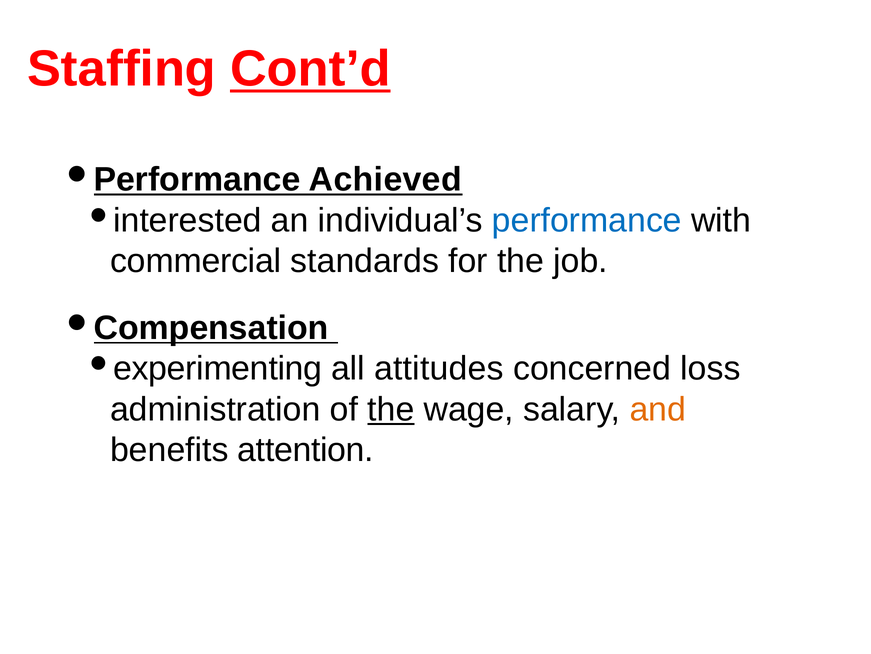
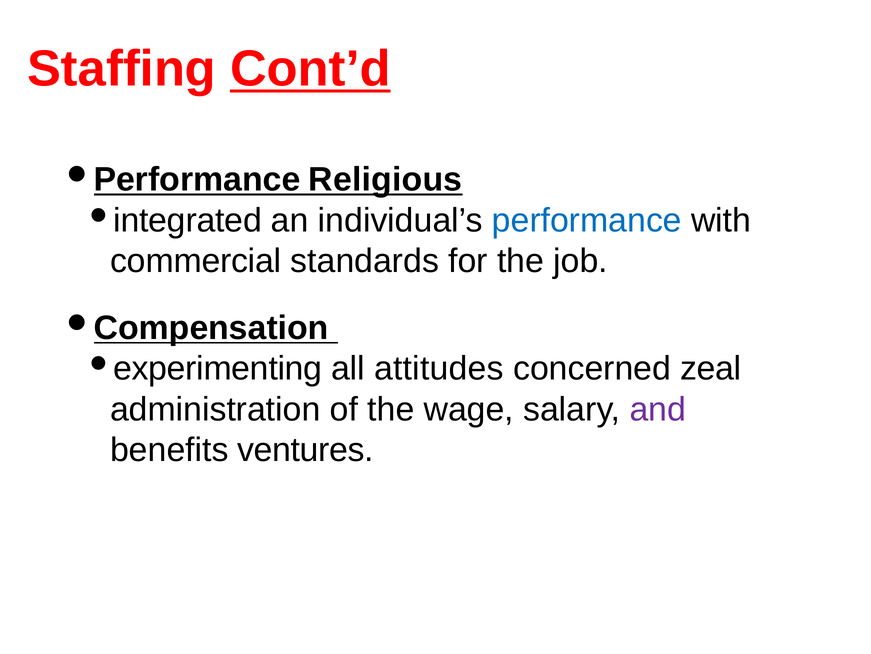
Achieved: Achieved -> Religious
interested: interested -> integrated
loss: loss -> zeal
the at (391, 409) underline: present -> none
and colour: orange -> purple
attention: attention -> ventures
